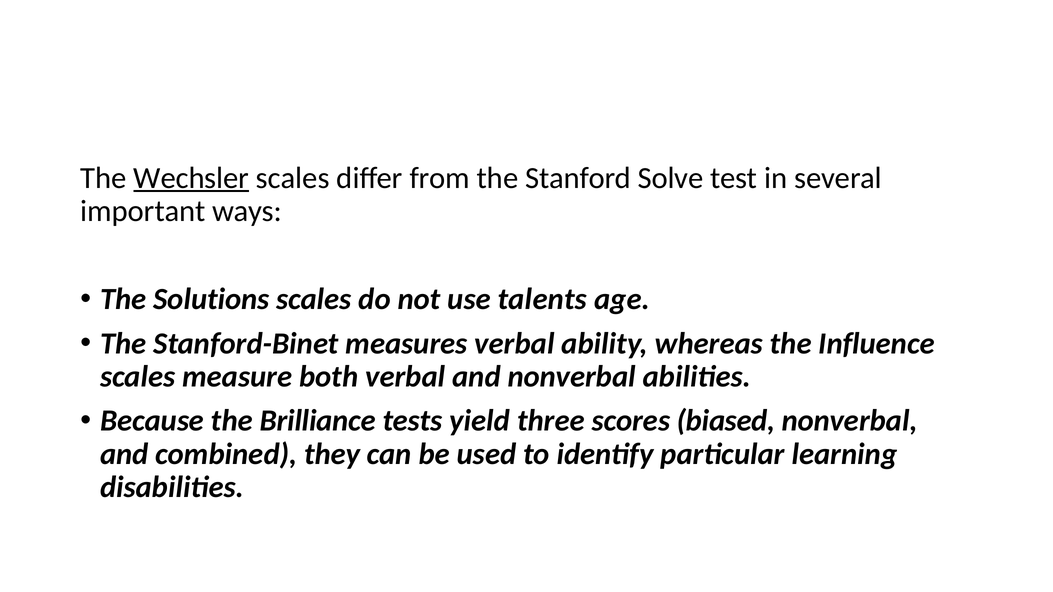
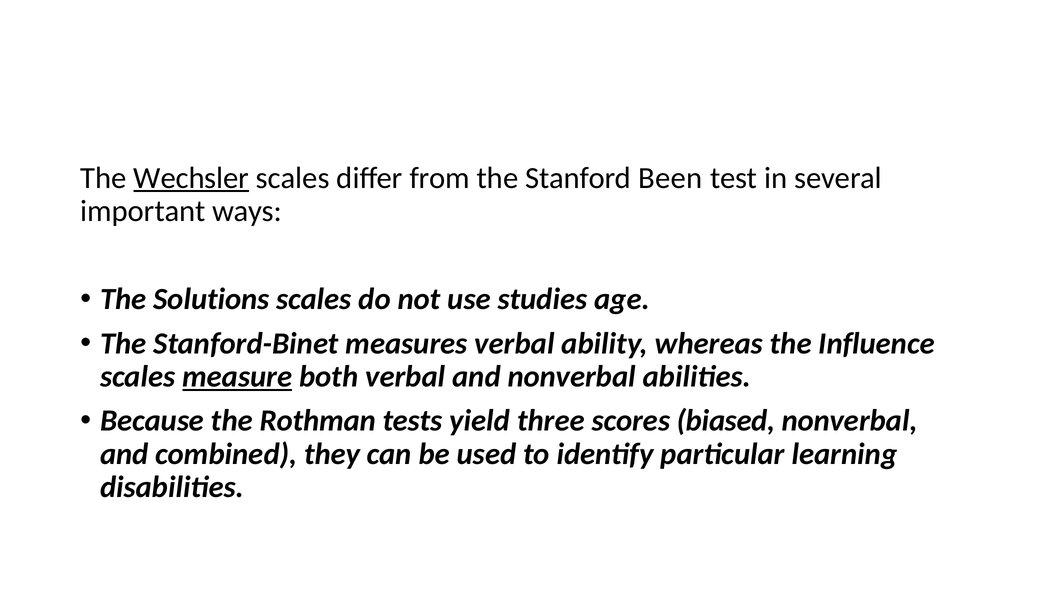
Solve: Solve -> Been
talents: talents -> studies
measure underline: none -> present
Brilliance: Brilliance -> Rothman
